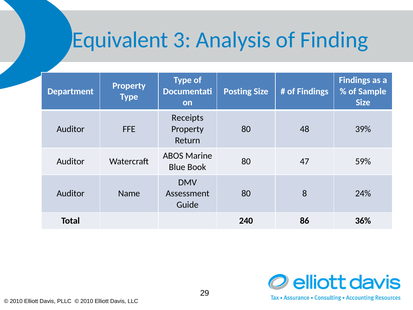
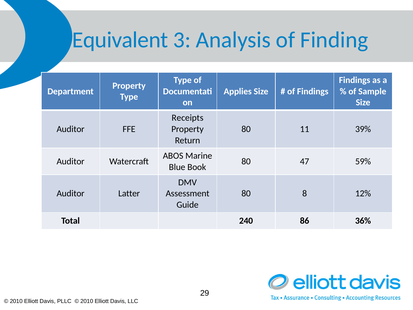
Posting: Posting -> Applies
48: 48 -> 11
Name: Name -> Latter
24%: 24% -> 12%
